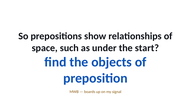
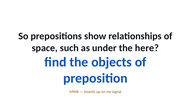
start: start -> here
